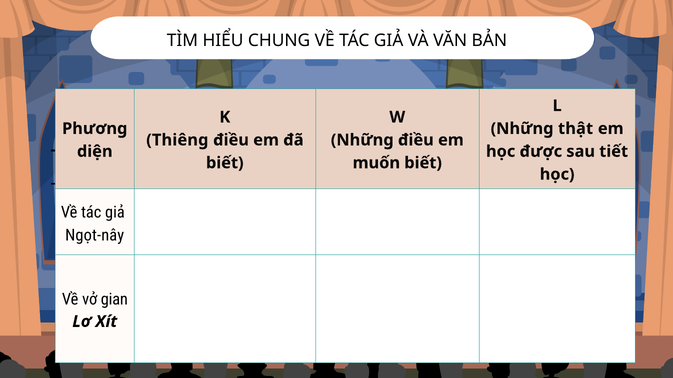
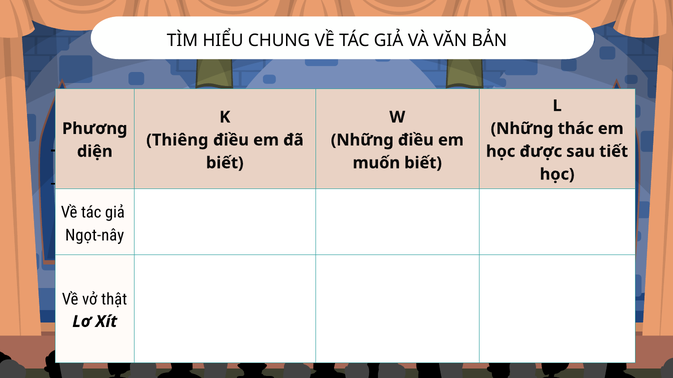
thật: thật -> thác
gian: gian -> thật
